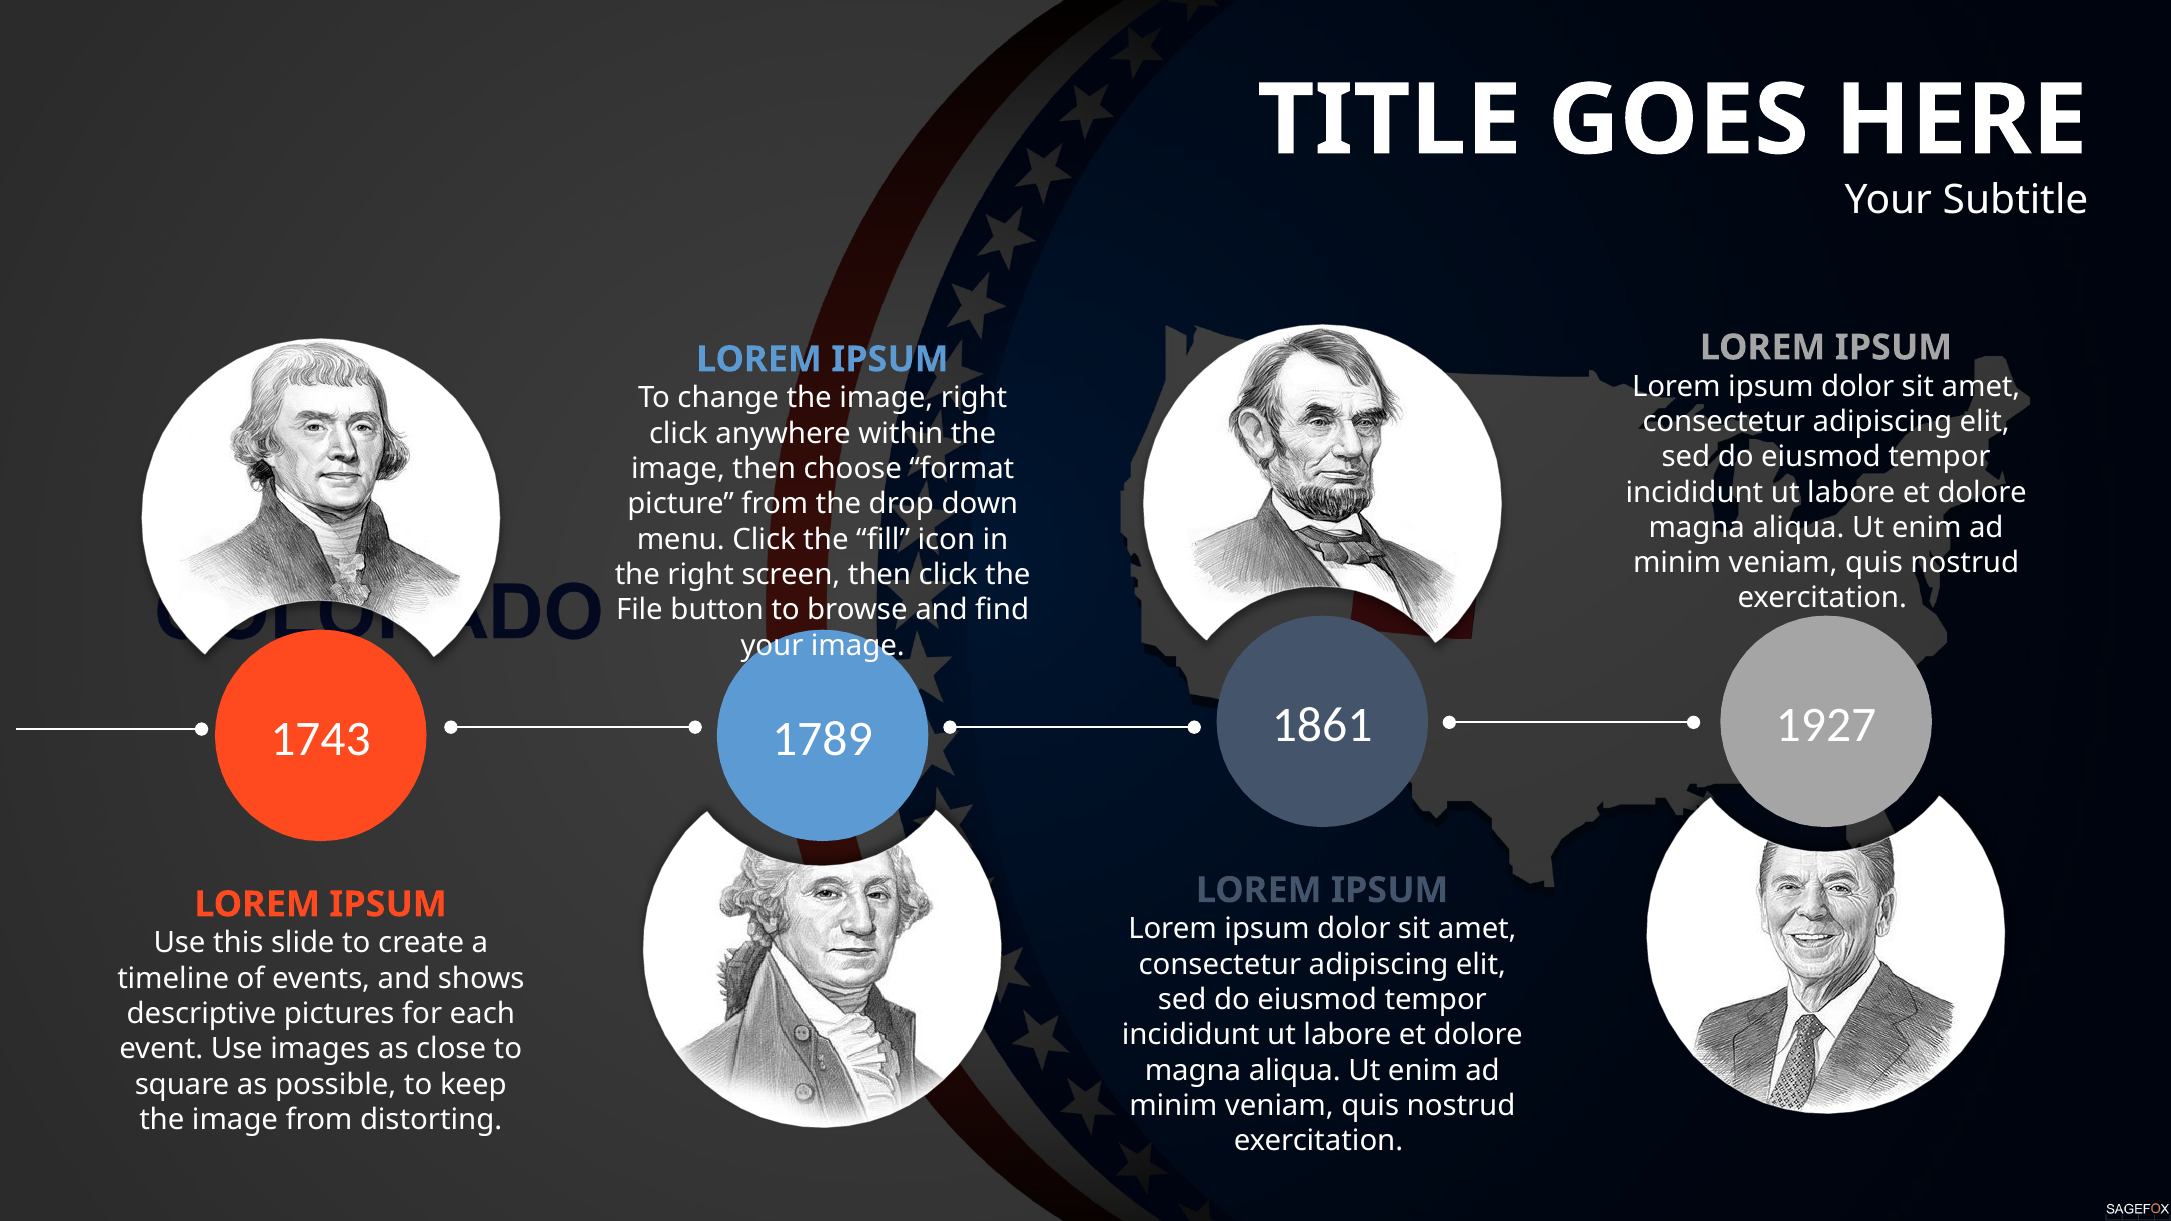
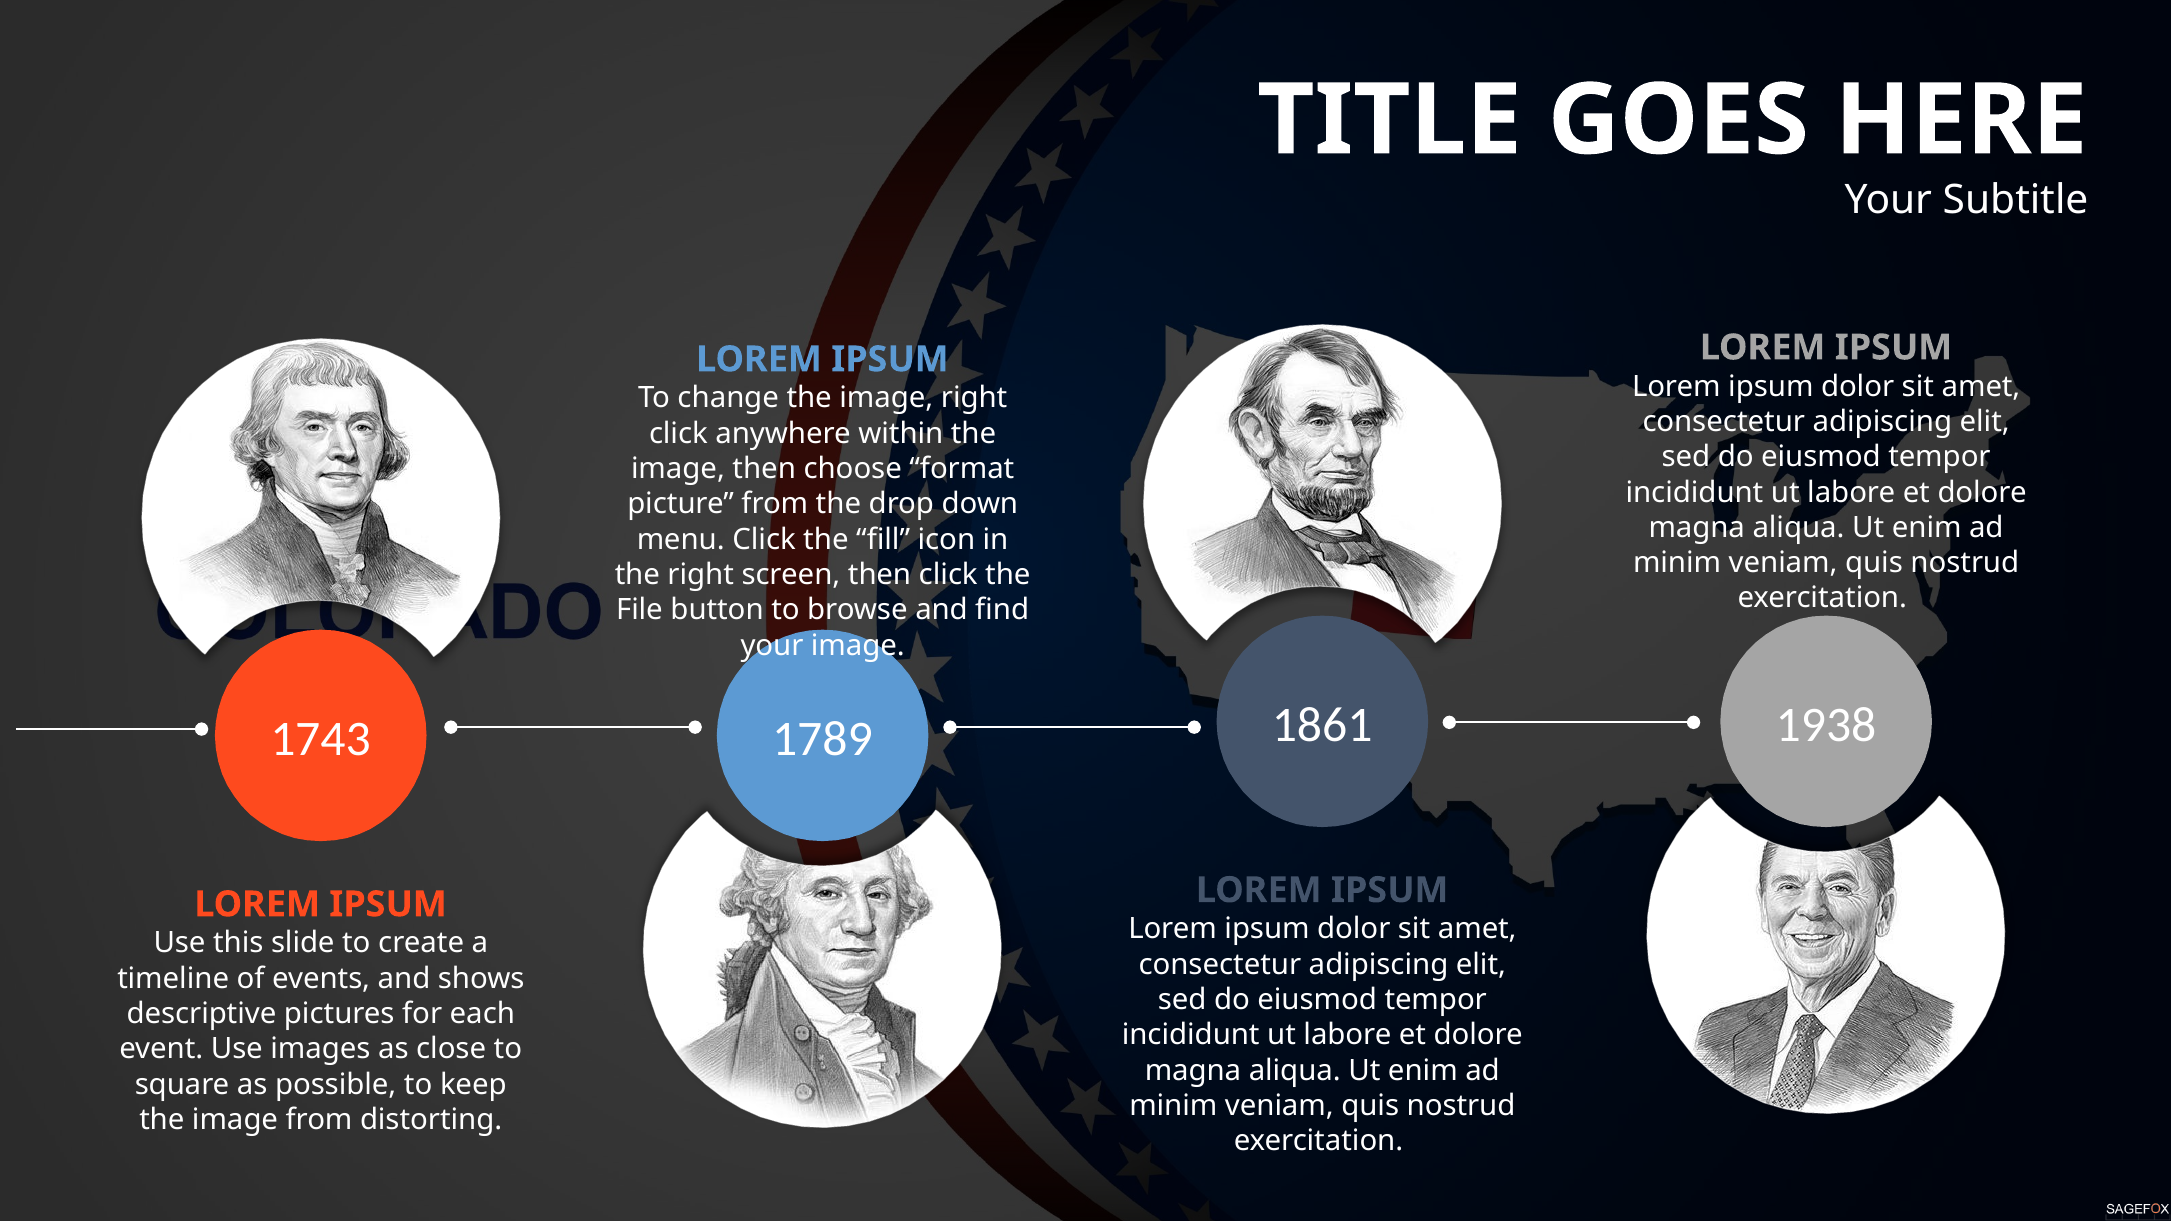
1927: 1927 -> 1938
